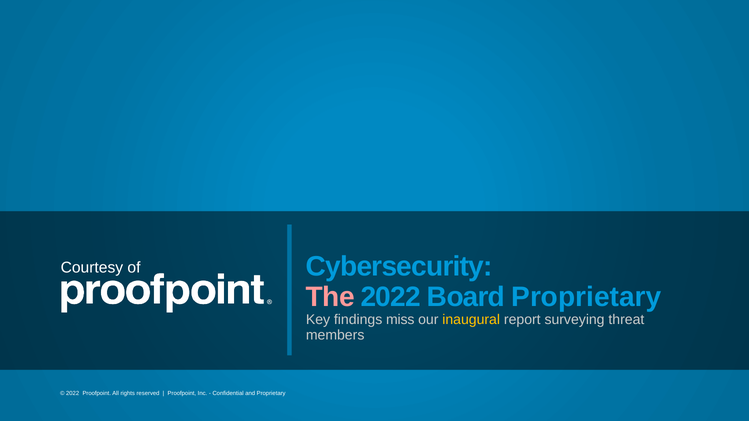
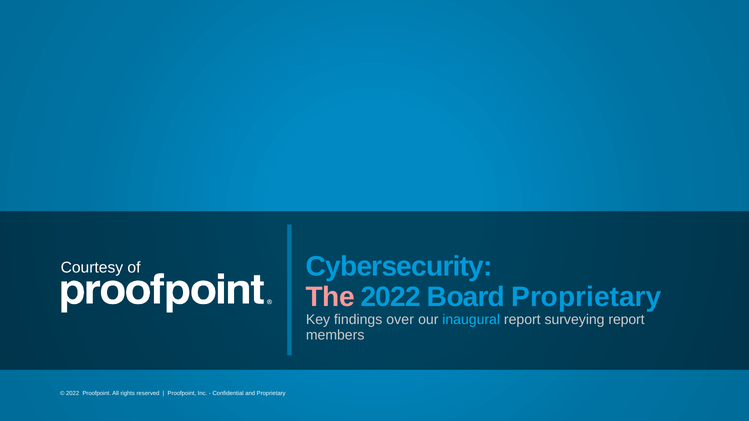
miss: miss -> over
inaugural colour: yellow -> light blue
surveying threat: threat -> report
